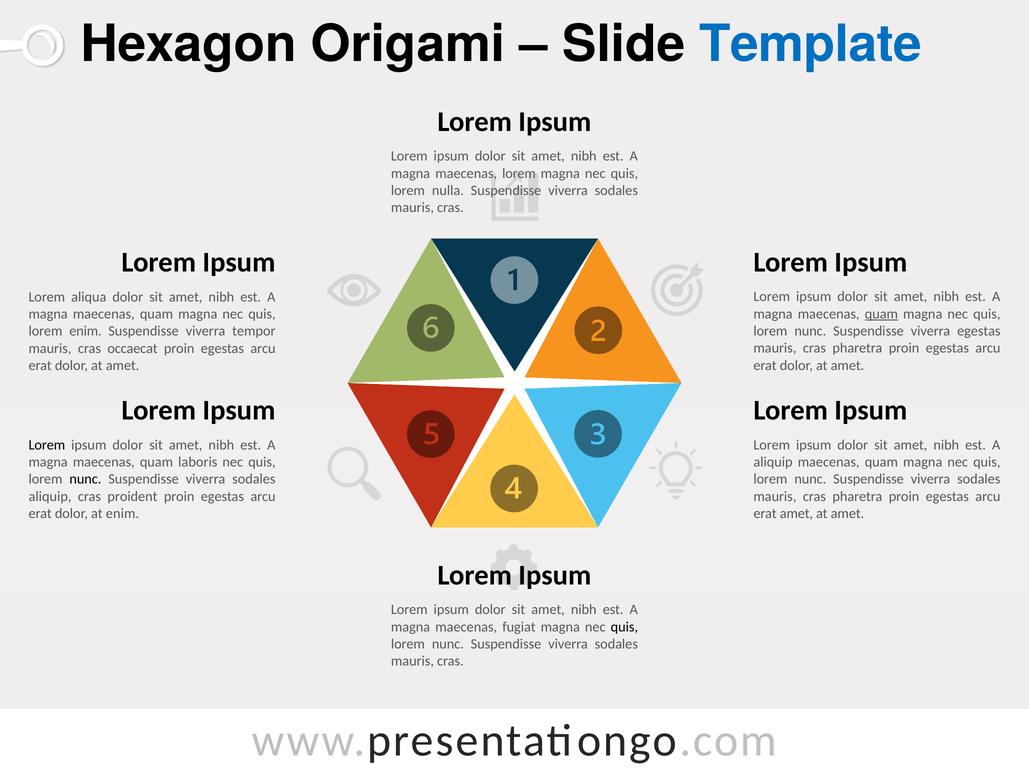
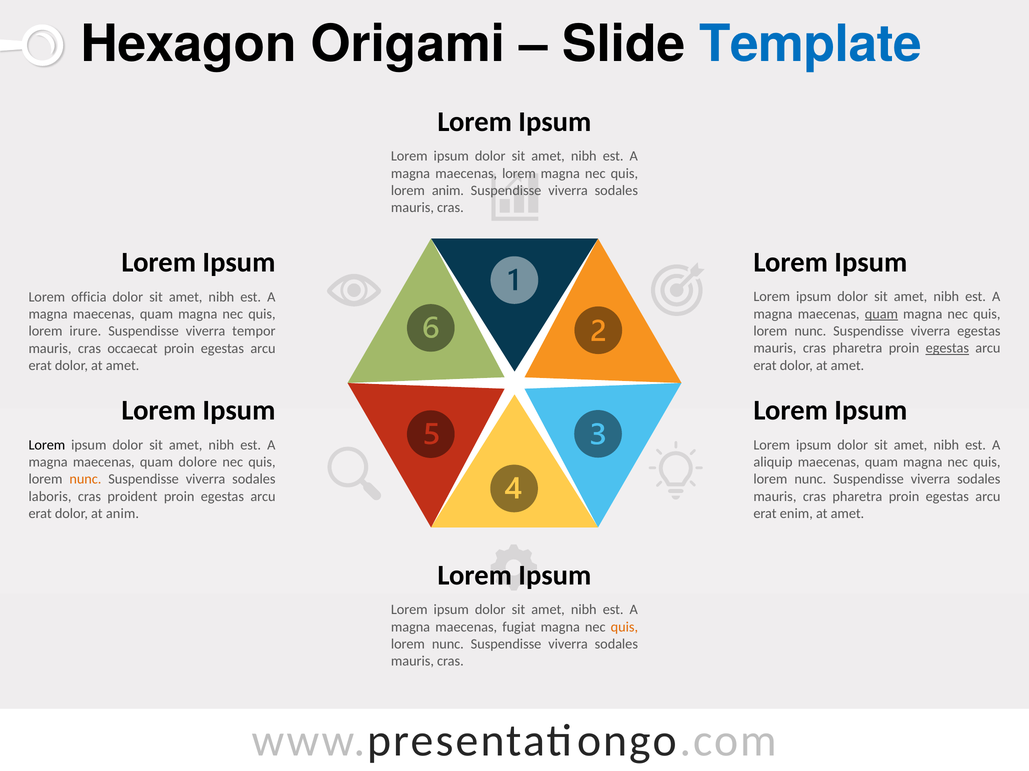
lorem nulla: nulla -> anim
aliqua: aliqua -> officia
lorem enim: enim -> irure
egestas at (947, 349) underline: none -> present
laboris: laboris -> dolore
nunc at (85, 480) colour: black -> orange
aliquip at (50, 497): aliquip -> laboris
at enim: enim -> anim
erat amet: amet -> enim
quis at (624, 627) colour: black -> orange
